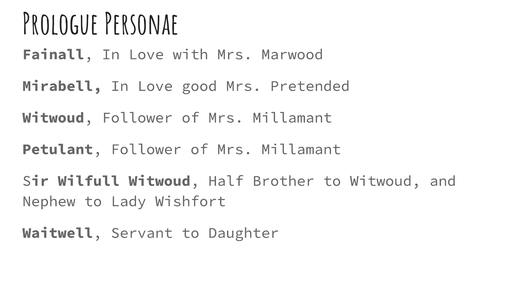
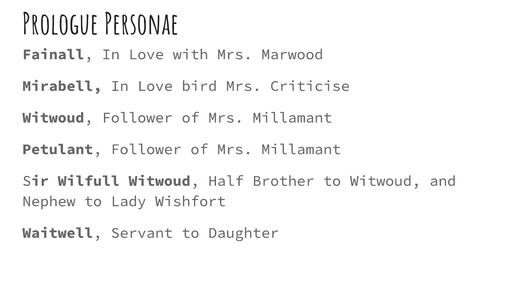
good: good -> bird
Pretended: Pretended -> Criticise
